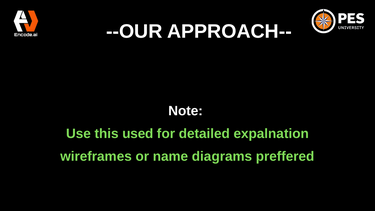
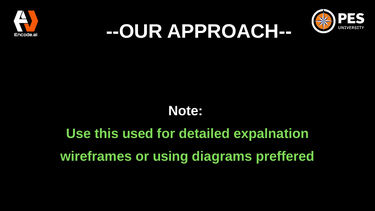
name: name -> using
